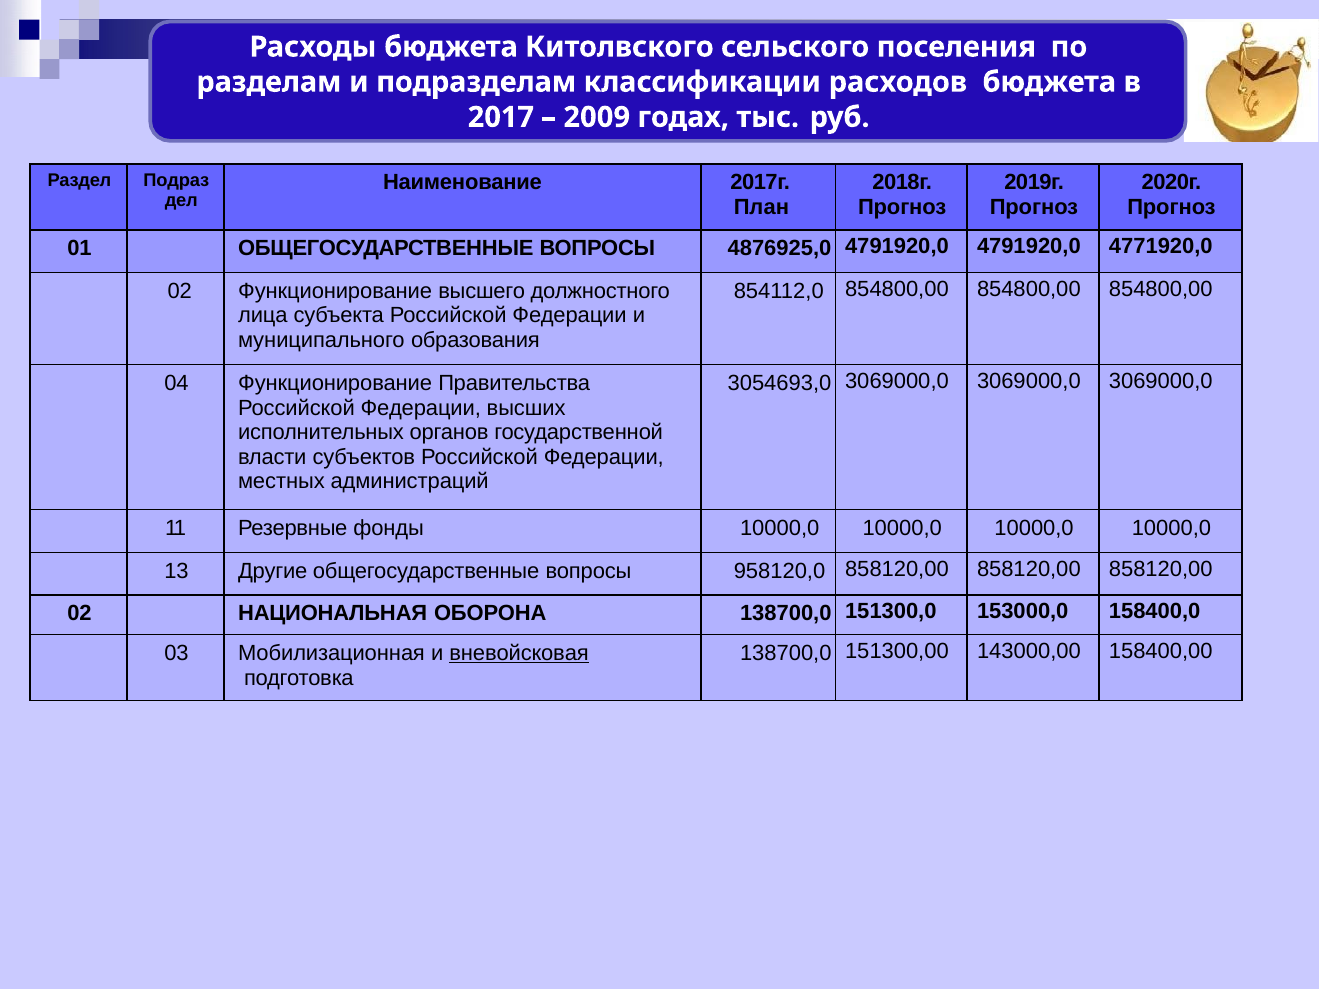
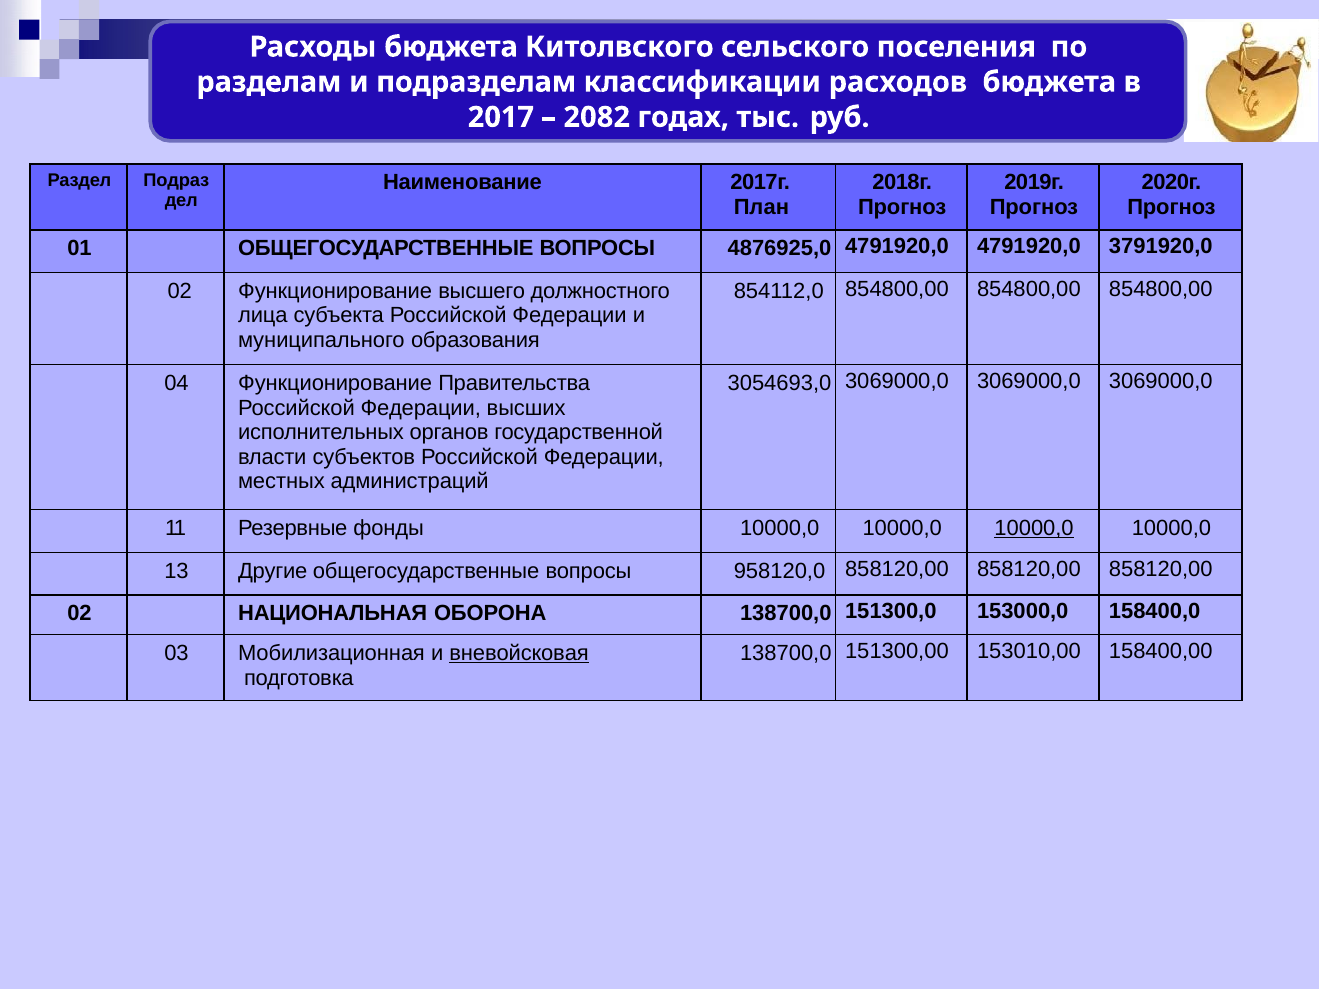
2009: 2009 -> 2082
4771920,0: 4771920,0 -> 3791920,0
10000,0 at (1034, 528) underline: none -> present
143000,00: 143000,00 -> 153010,00
